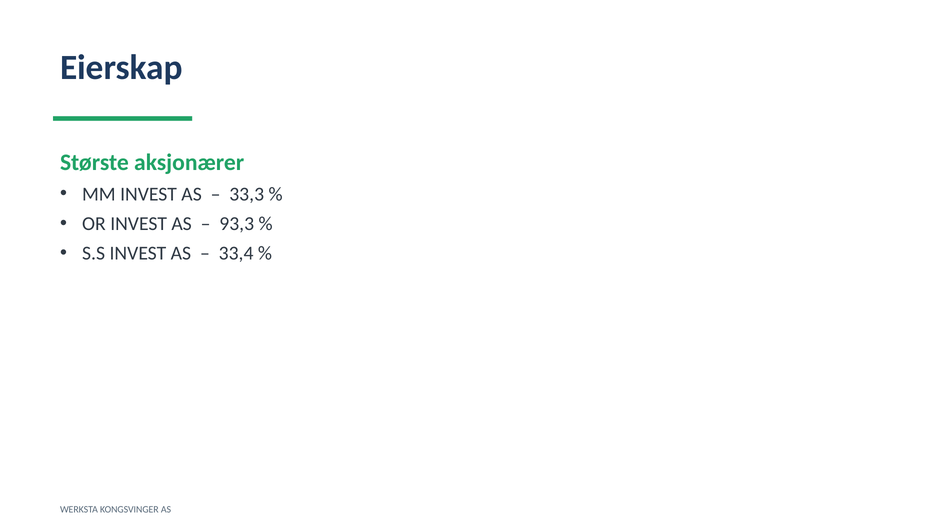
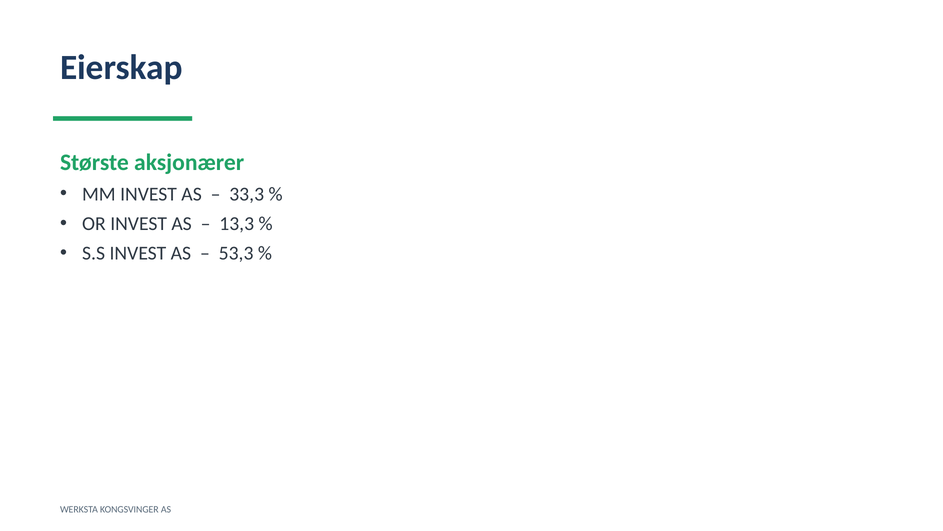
93,3: 93,3 -> 13,3
33,4: 33,4 -> 53,3
